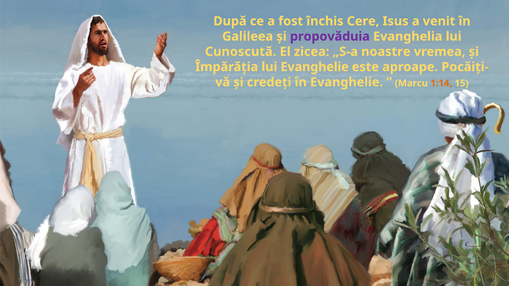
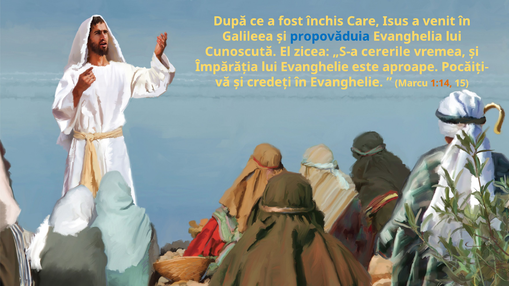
Cere: Cere -> Care
propovăduia colour: purple -> blue
noastre: noastre -> cererile
